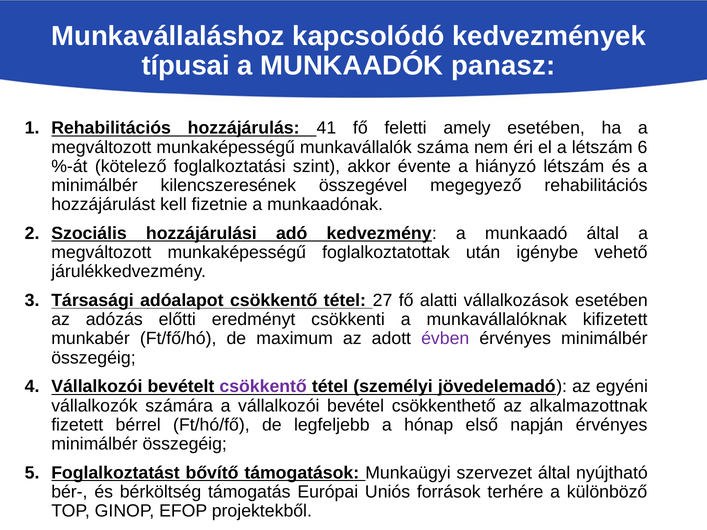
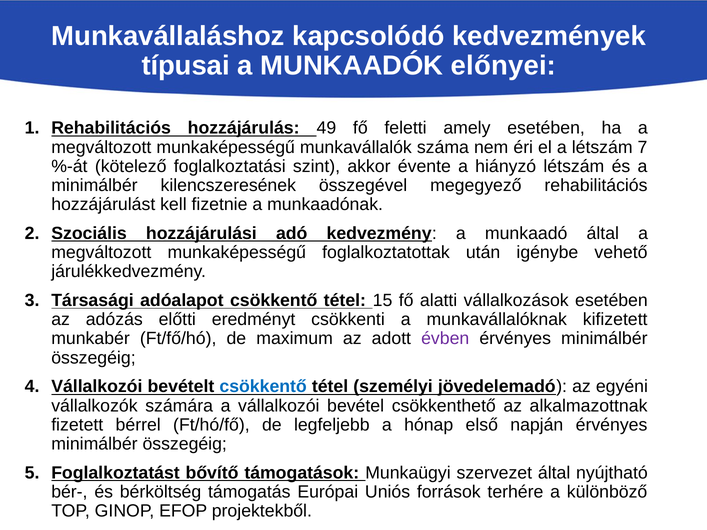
panasz: panasz -> előnyei
41: 41 -> 49
6: 6 -> 7
27: 27 -> 15
csökkentő at (263, 387) colour: purple -> blue
